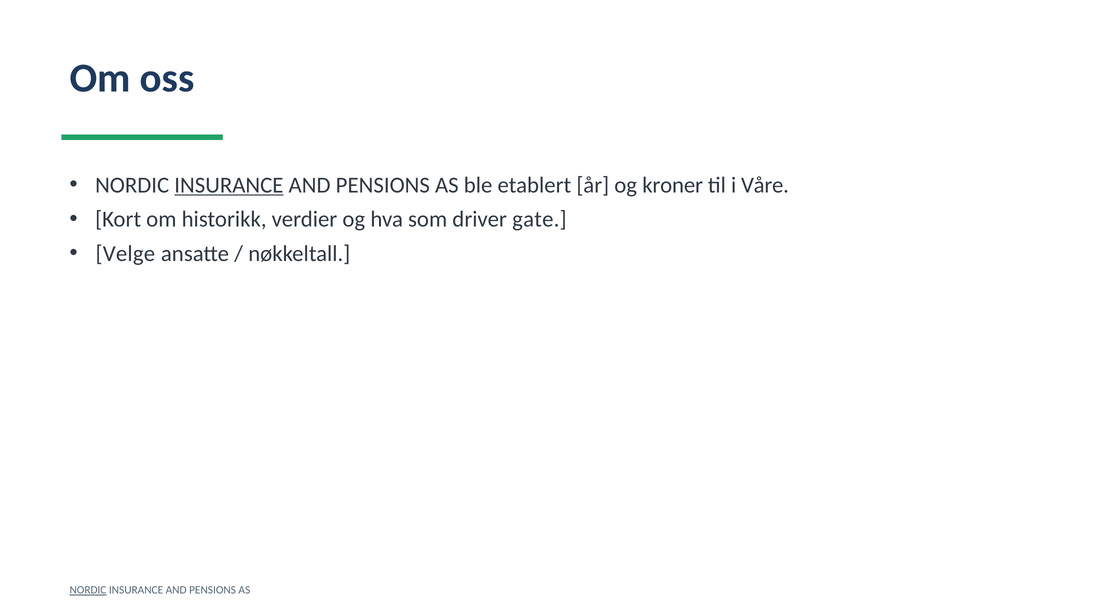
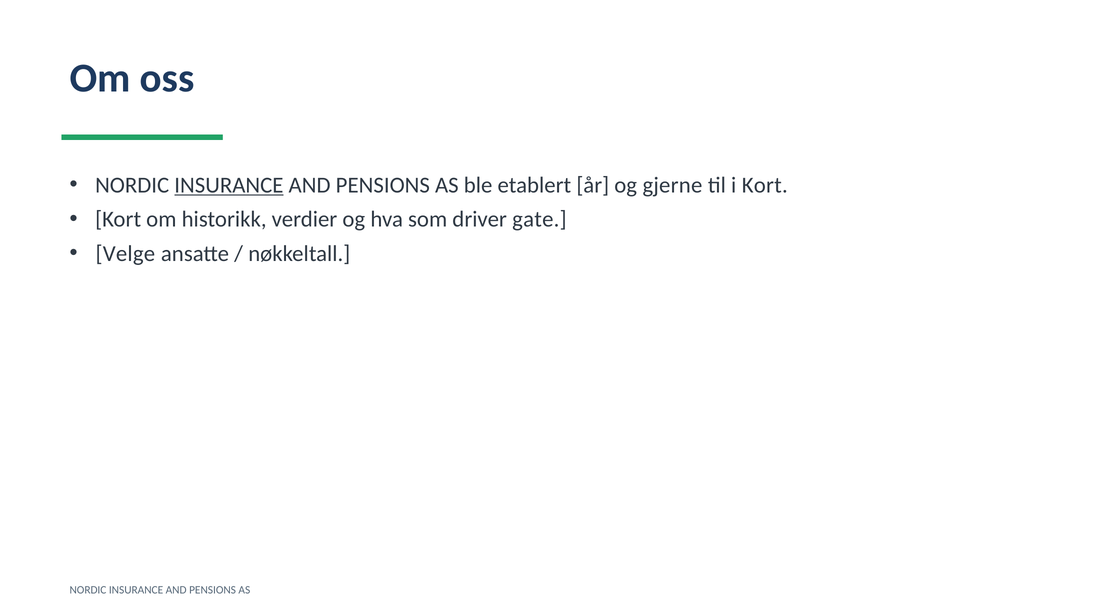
kroner: kroner -> gjerne
i Våre: Våre -> Kort
NORDIC at (88, 590) underline: present -> none
